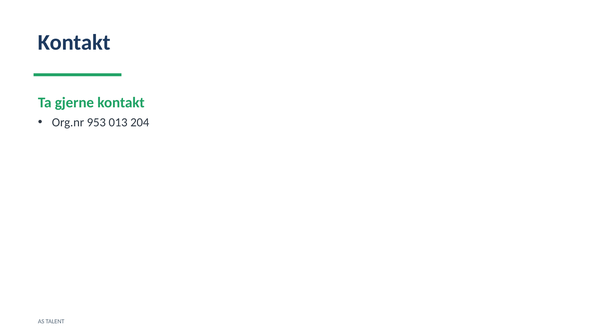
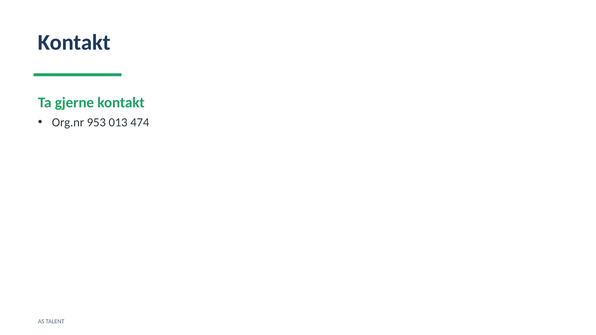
204: 204 -> 474
